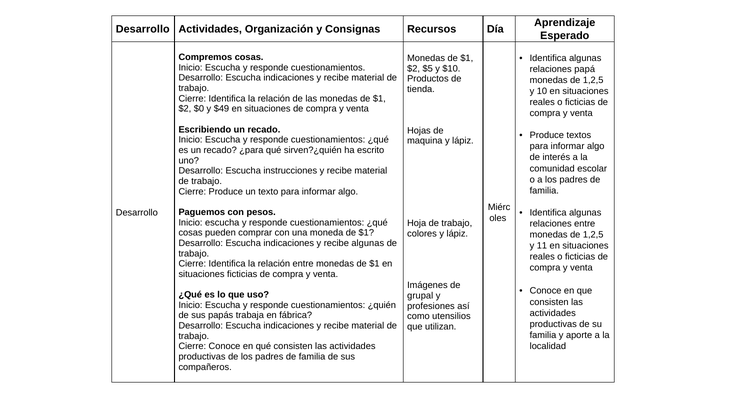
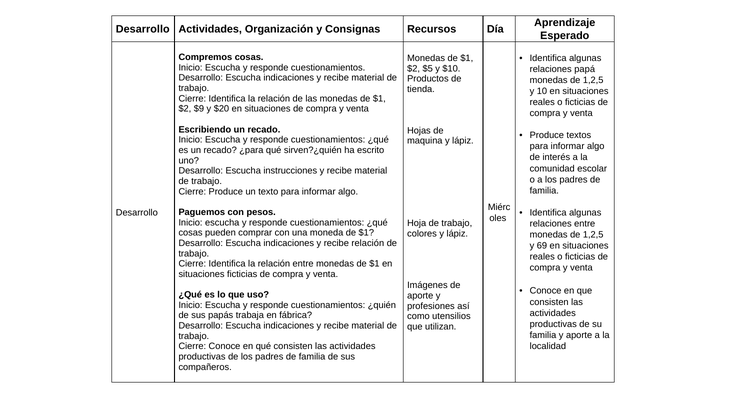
$0: $0 -> $9
$49: $49 -> $20
recibe algunas: algunas -> relación
11: 11 -> 69
grupal at (420, 296): grupal -> aporte
